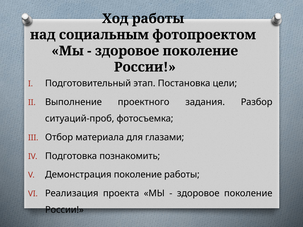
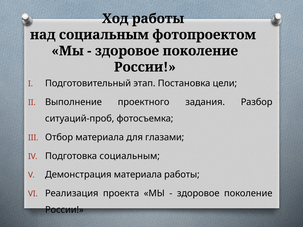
Подготовка познакомить: познакомить -> социальным
Демонстрация поколение: поколение -> материала
